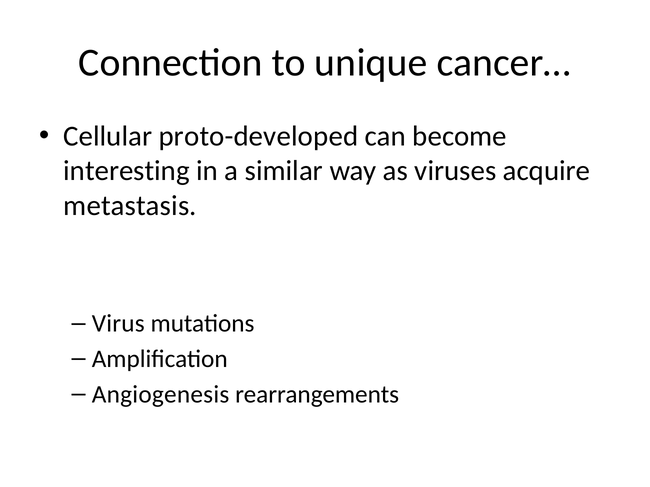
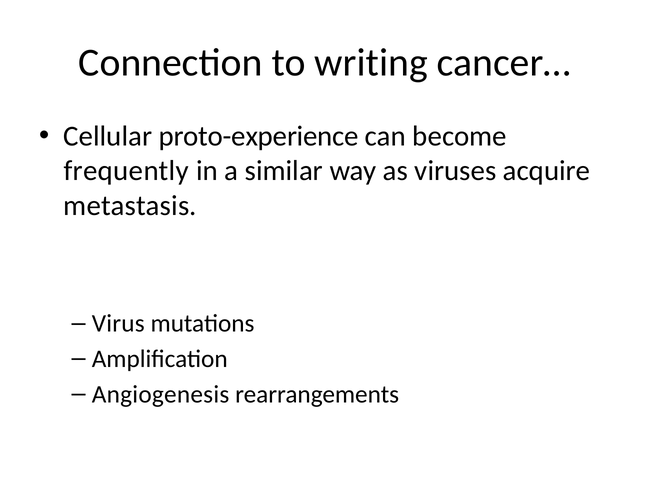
unique: unique -> writing
proto-developed: proto-developed -> proto-experience
interesting: interesting -> frequently
